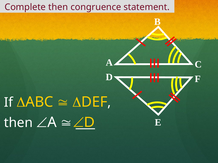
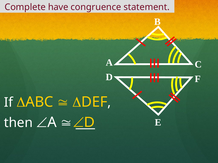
Complete then: then -> have
